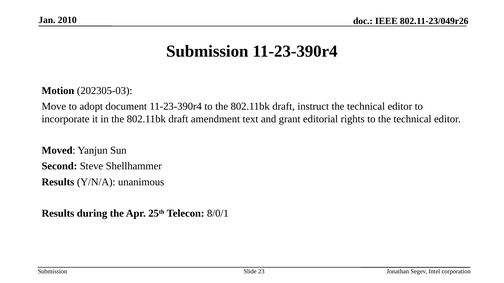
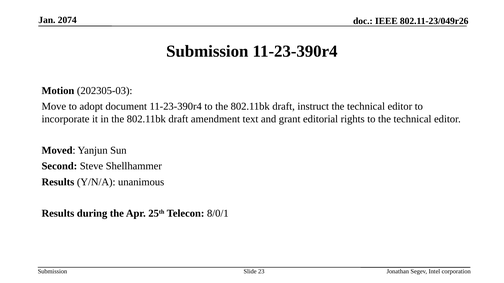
2010: 2010 -> 2074
